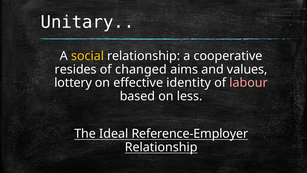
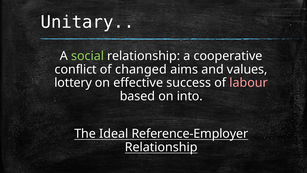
social colour: yellow -> light green
resides: resides -> conflict
identity: identity -> success
less: less -> into
